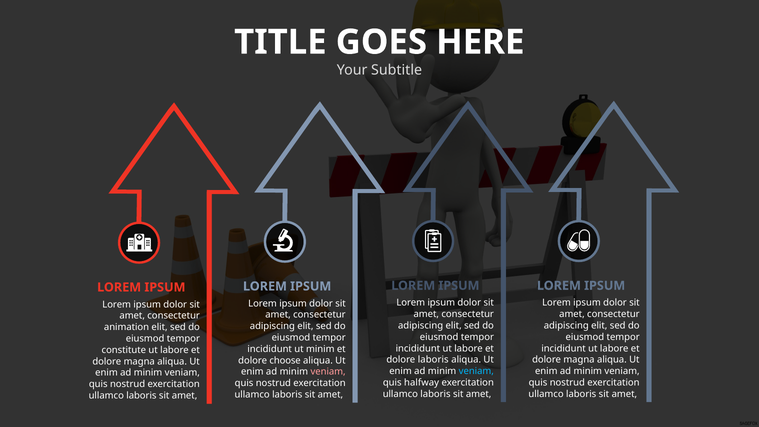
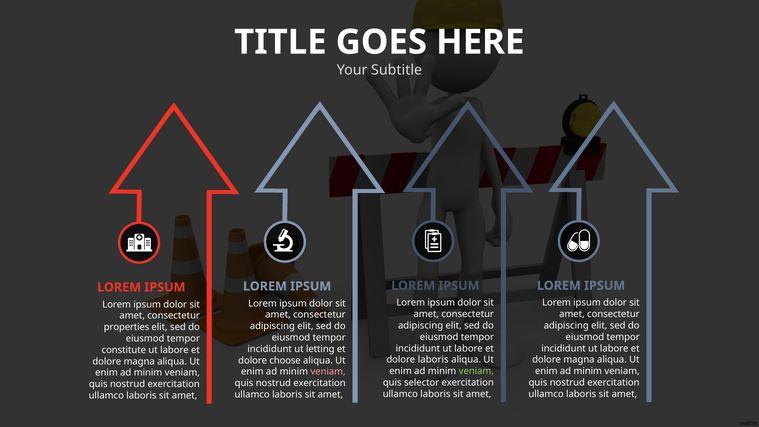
animation: animation -> properties
ut minim: minim -> letting
veniam at (476, 371) colour: light blue -> light green
halfway: halfway -> selector
